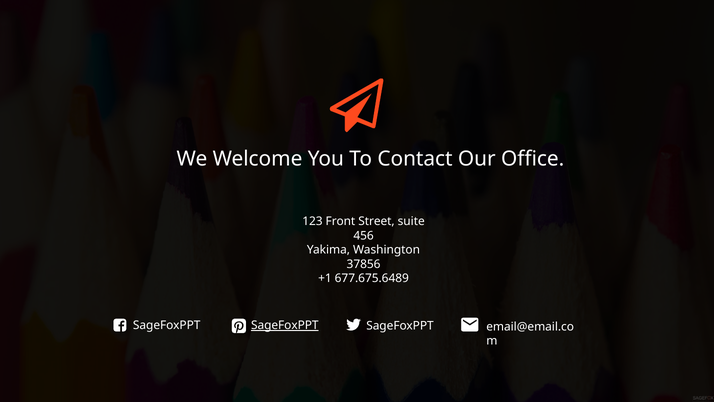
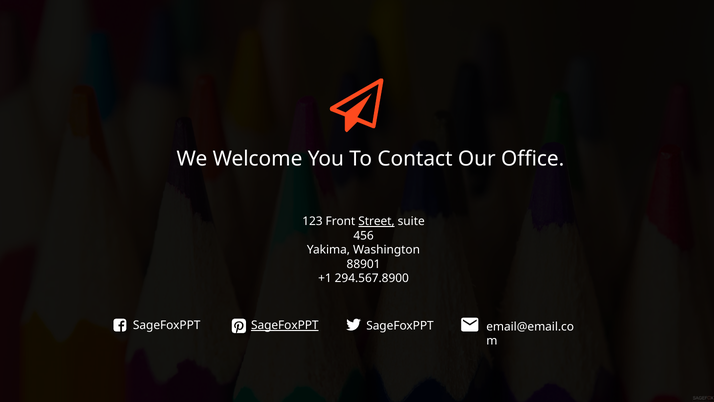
Street underline: none -> present
37856: 37856 -> 88901
677.675.6489: 677.675.6489 -> 294.567.8900
